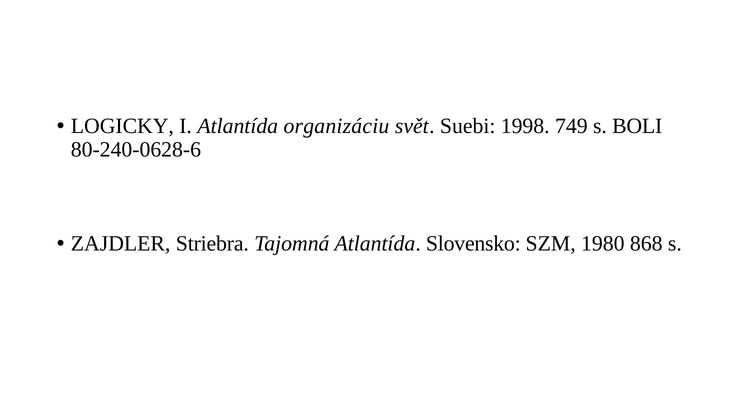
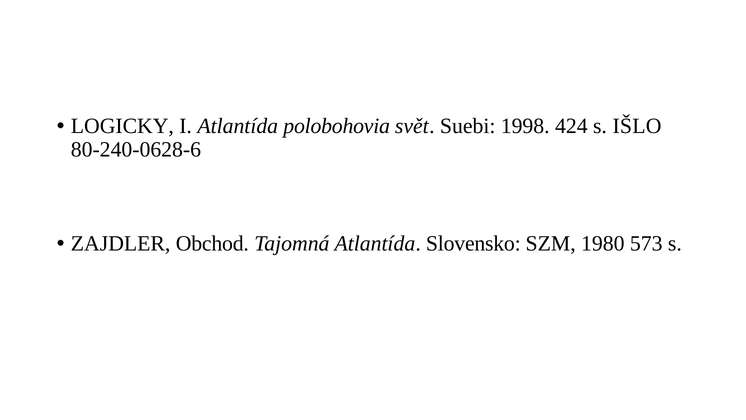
organizáciu: organizáciu -> polobohovia
749: 749 -> 424
BOLI: BOLI -> IŠLO
Striebra: Striebra -> Obchod
868: 868 -> 573
